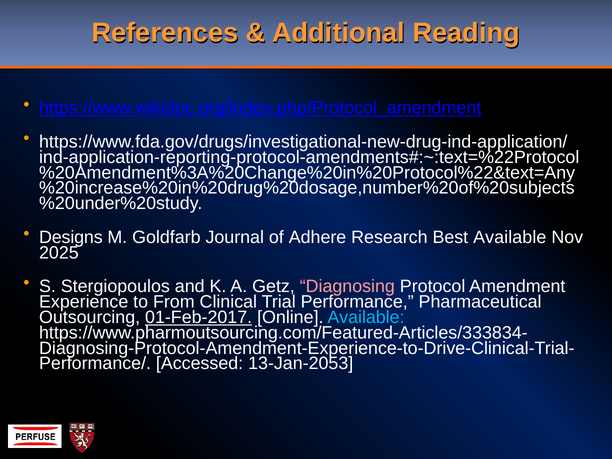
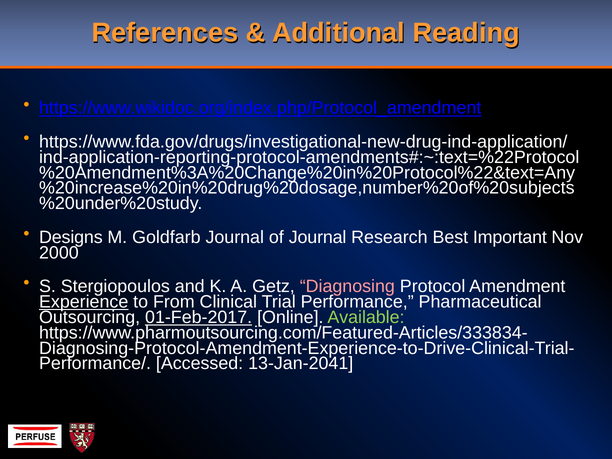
of Adhere: Adhere -> Journal
Best Available: Available -> Important
2025: 2025 -> 2000
Experience underline: none -> present
Available at (366, 317) colour: light blue -> light green
13-Jan-2053: 13-Jan-2053 -> 13-Jan-2041
